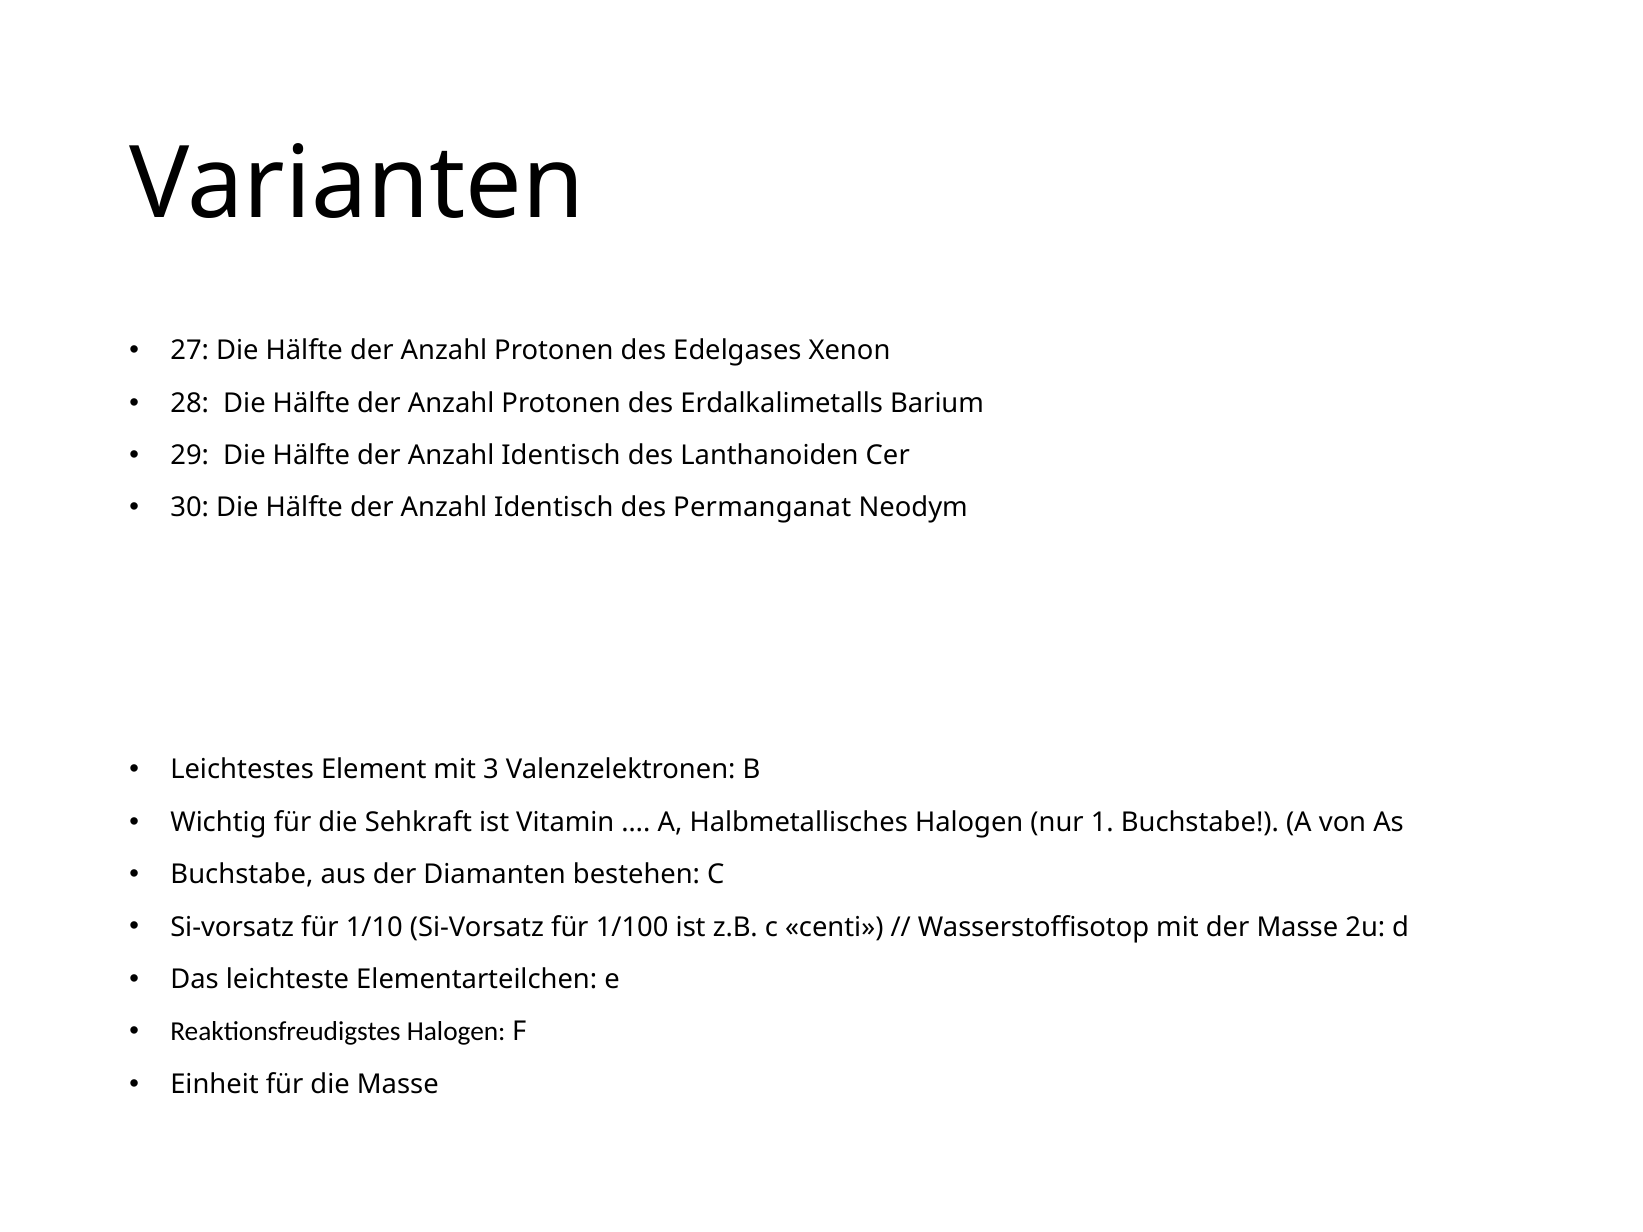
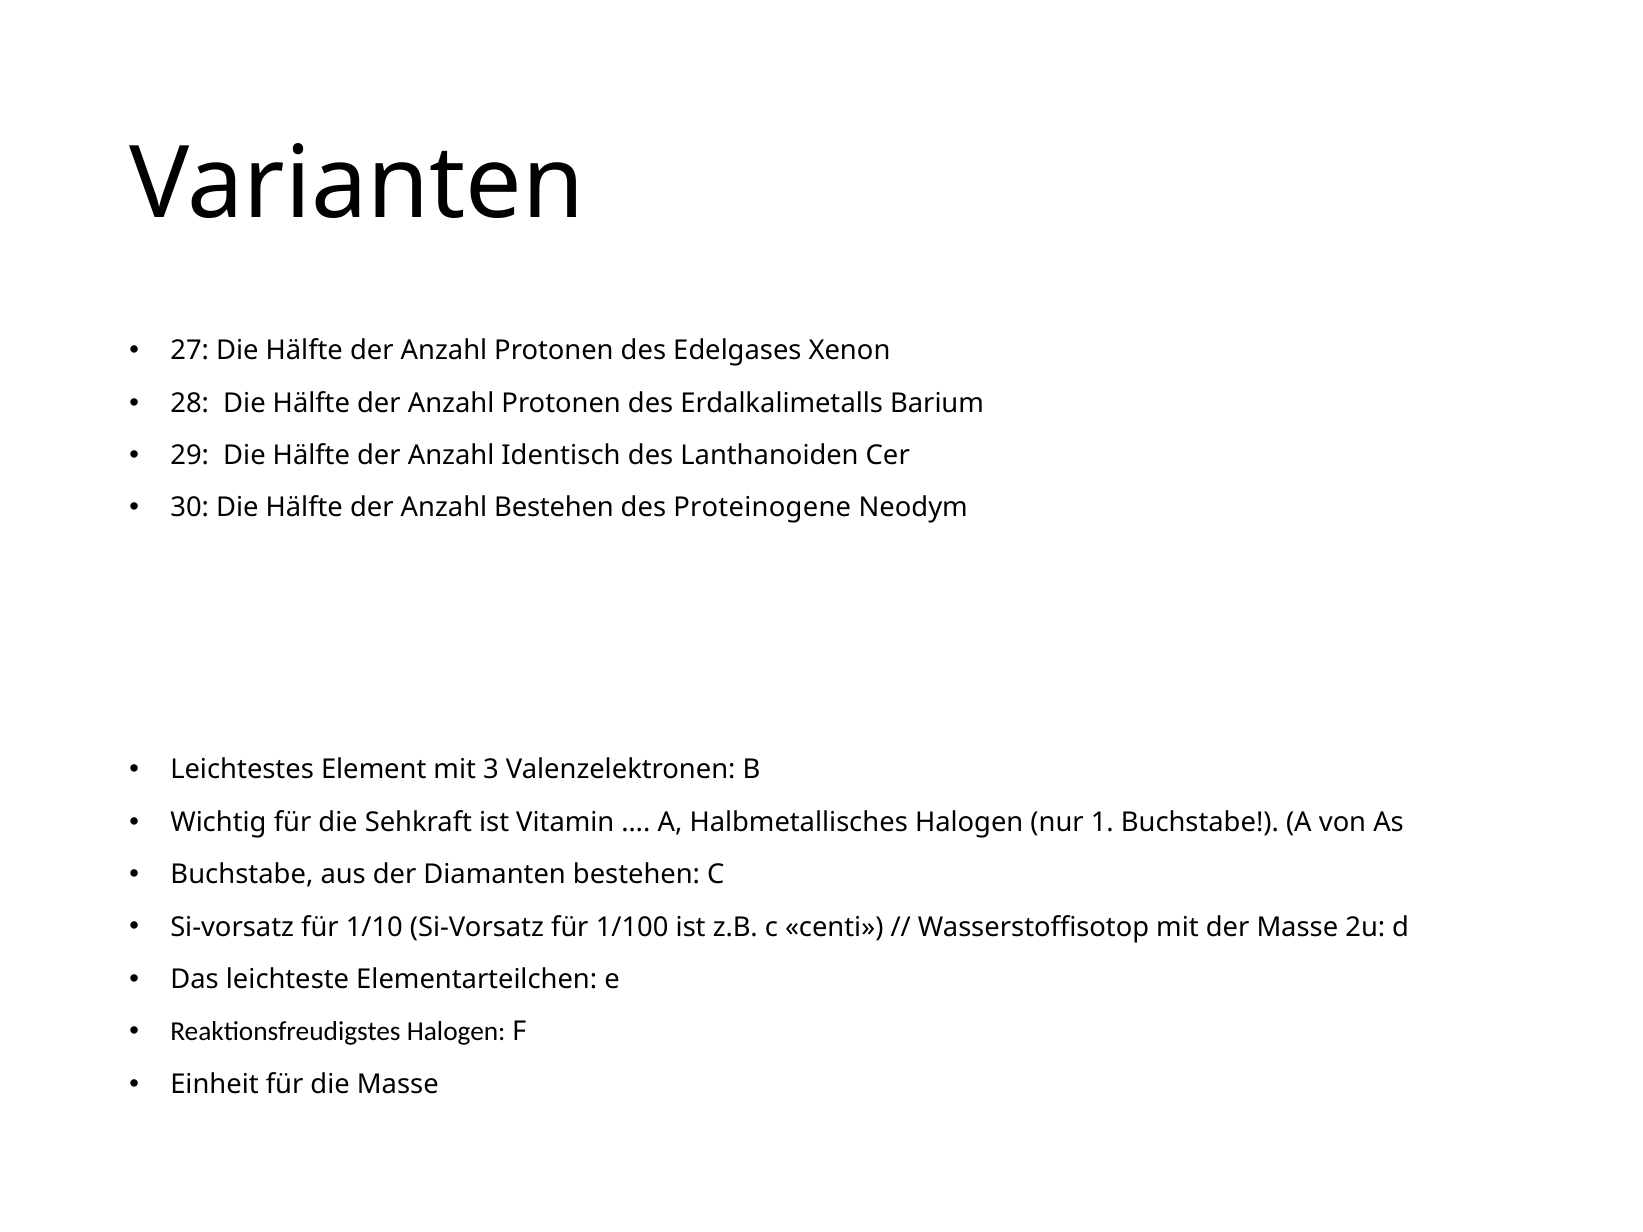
Identisch at (554, 508): Identisch -> Bestehen
Permanganat: Permanganat -> Proteinogene
